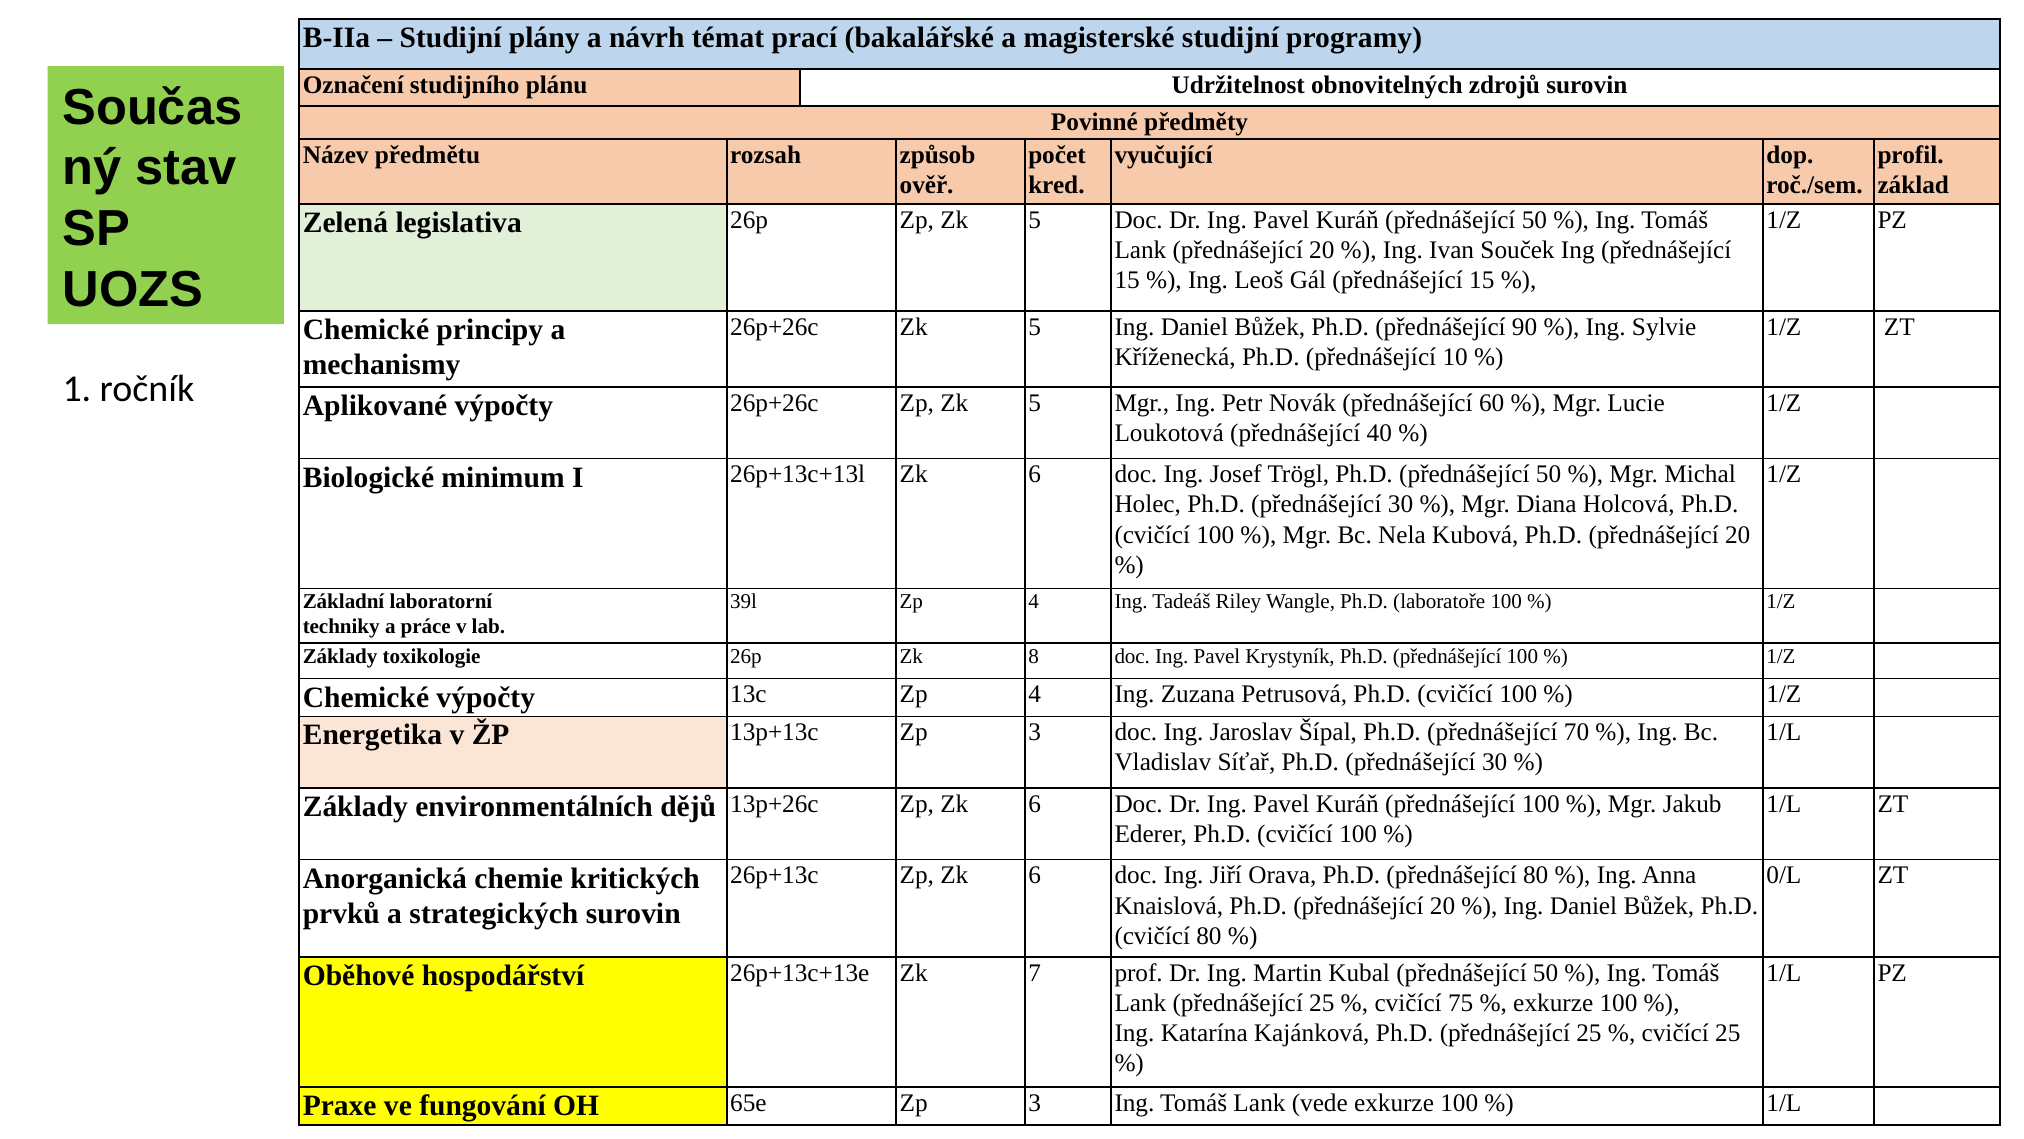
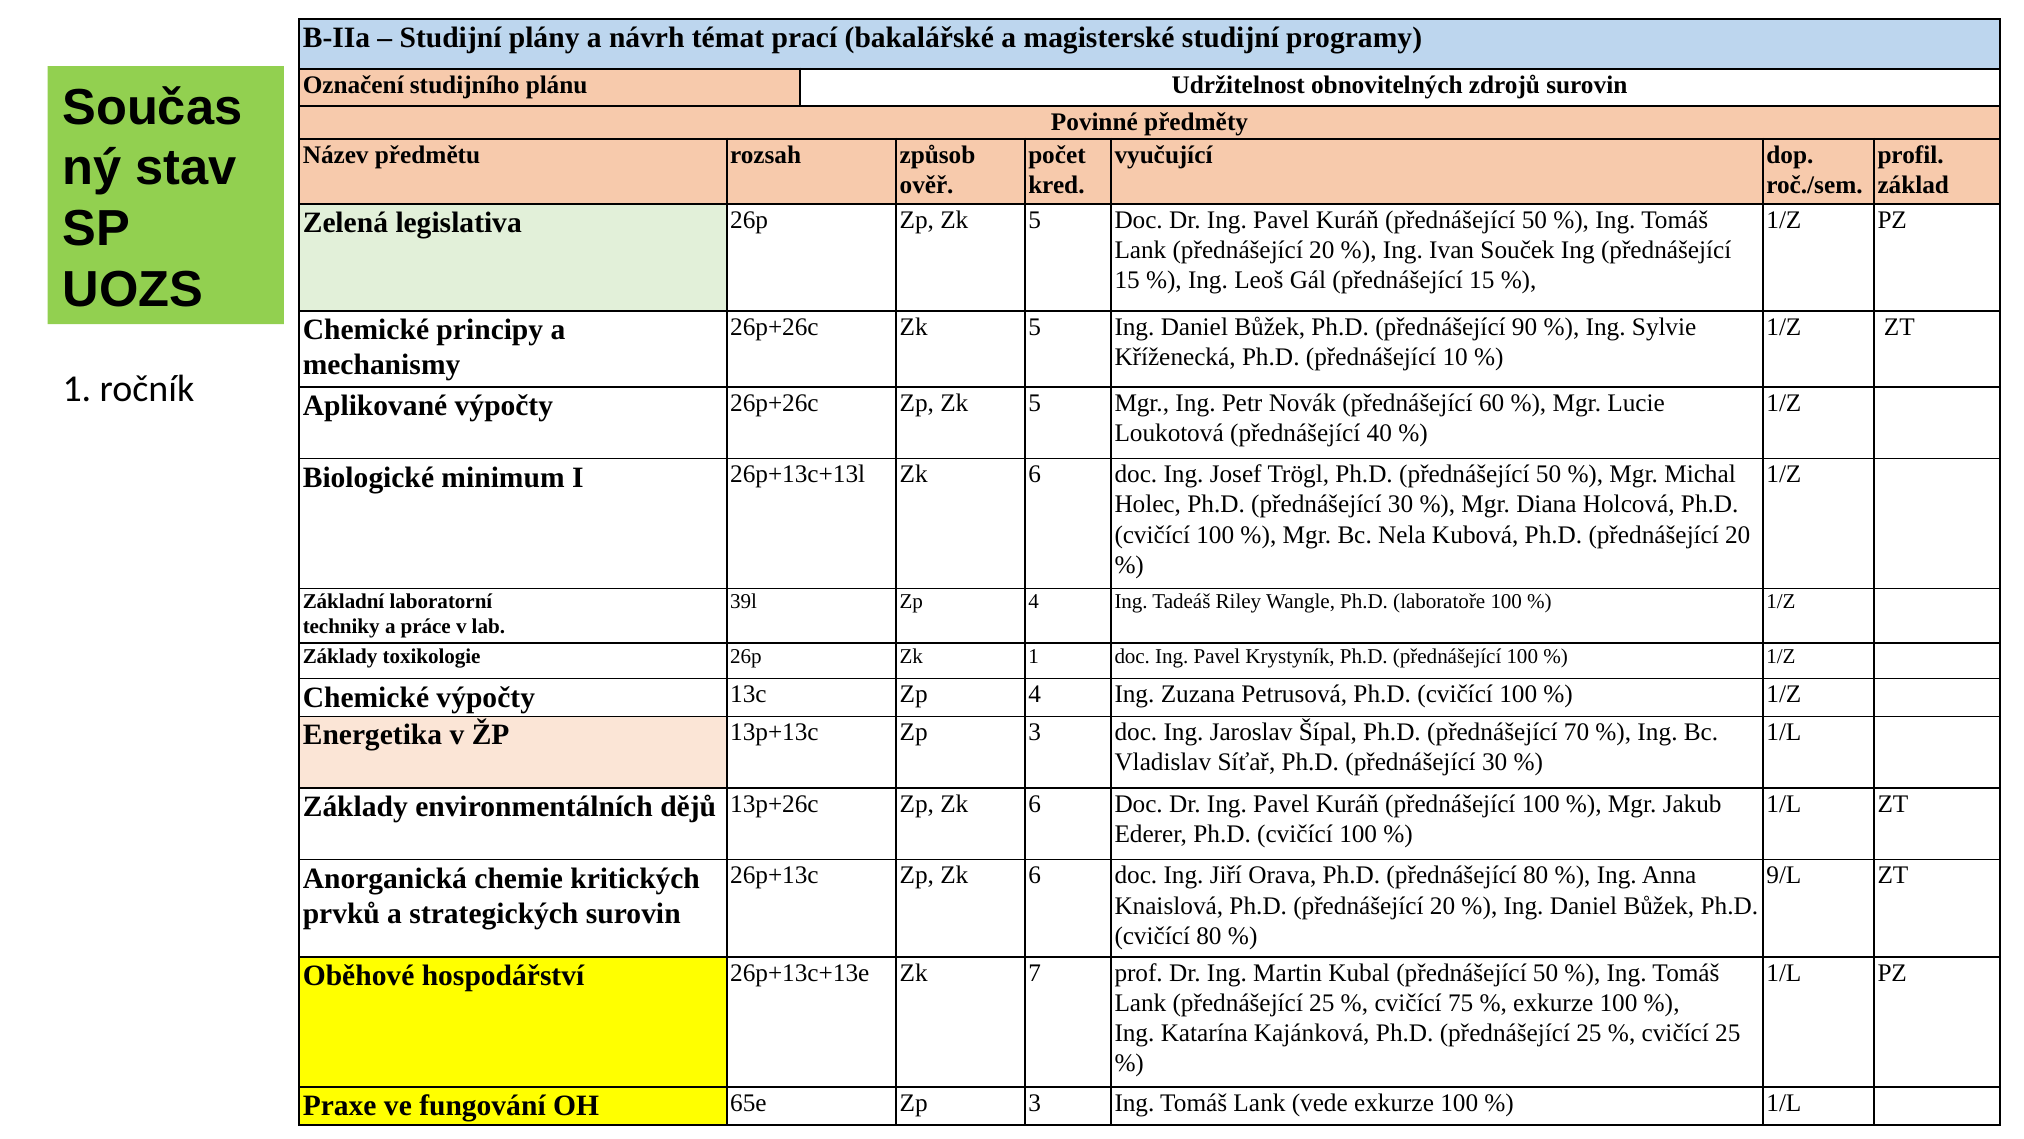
Zk 8: 8 -> 1
0/L: 0/L -> 9/L
